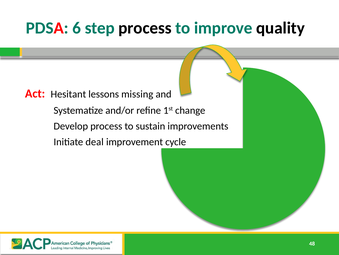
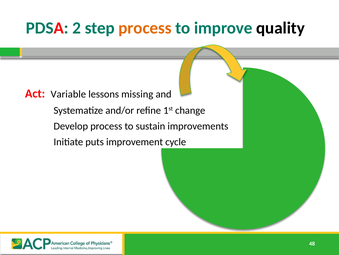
6: 6 -> 2
process at (145, 28) colour: black -> orange
Hesitant: Hesitant -> Variable
deal: deal -> puts
